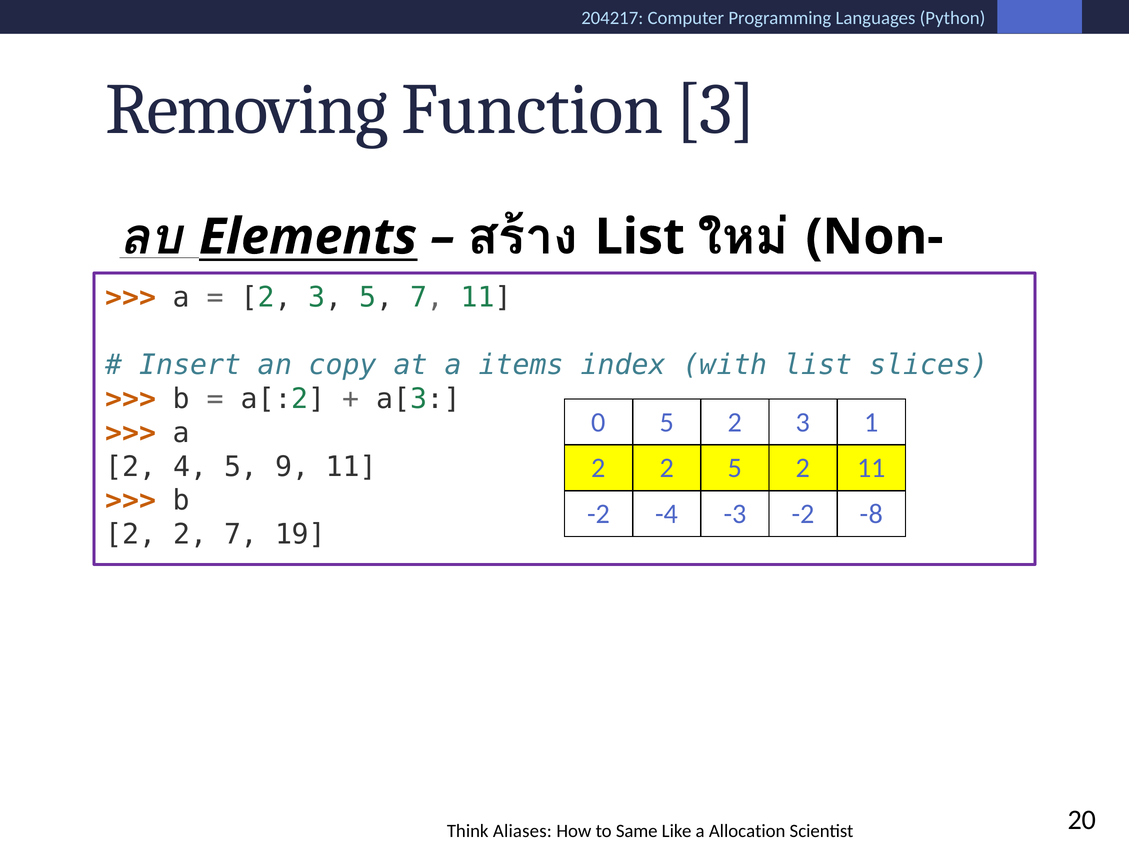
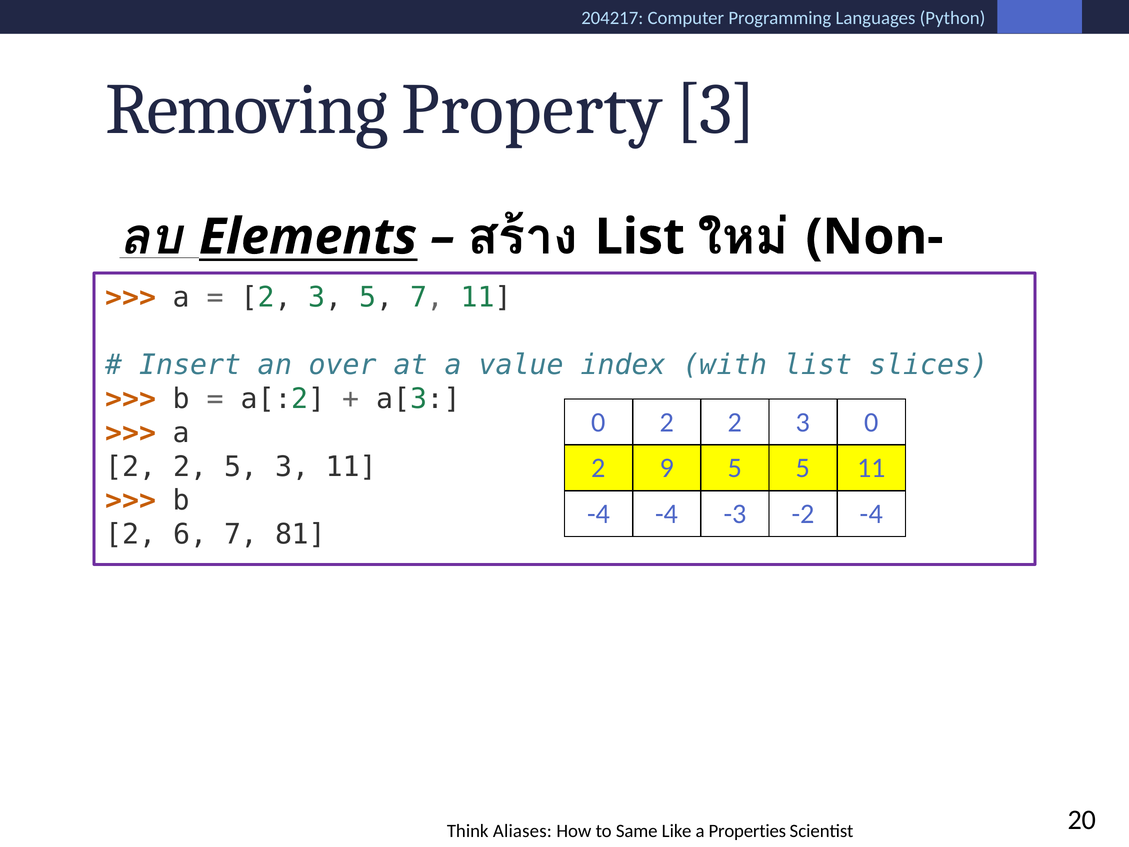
Function: Function -> Property
copy: copy -> over
items: items -> value
5 at (667, 422): 5 -> 2
3 1: 1 -> 0
4 at (190, 467): 4 -> 2
5 9: 9 -> 3
2 at (667, 468): 2 -> 9
2 at (803, 468): 2 -> 5
-2 at (599, 514): -2 -> -4
-2 -8: -8 -> -4
2 at (190, 534): 2 -> 6
19: 19 -> 81
Allocation: Allocation -> Properties
